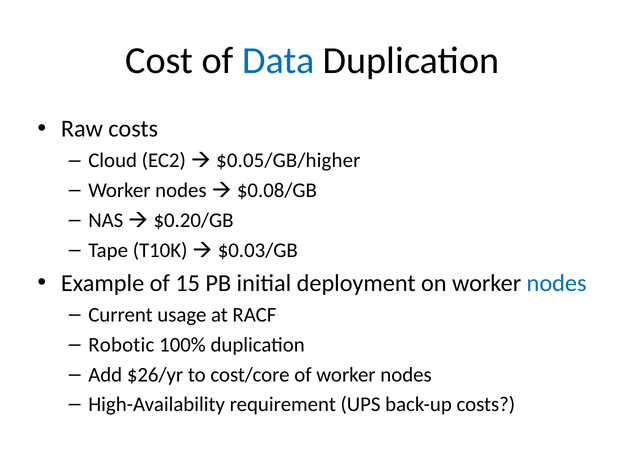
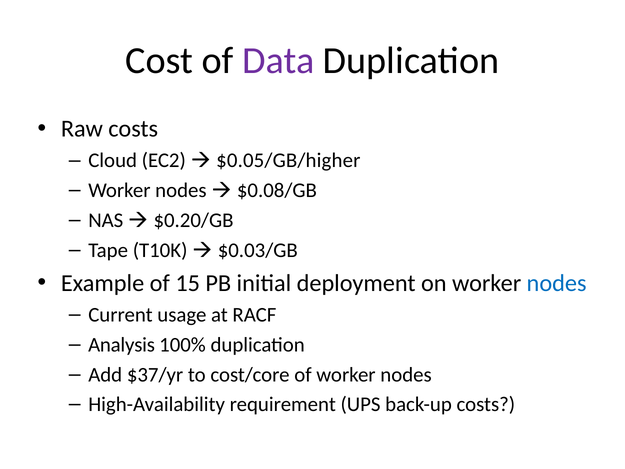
Data colour: blue -> purple
Robotic: Robotic -> Analysis
$26/yr: $26/yr -> $37/yr
